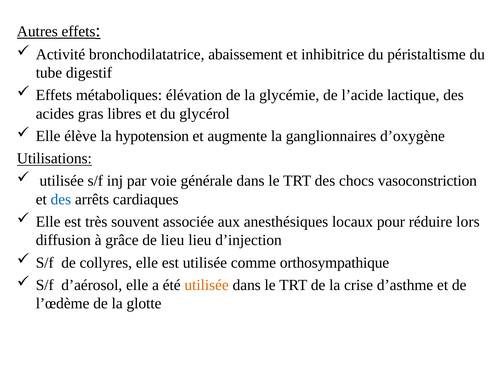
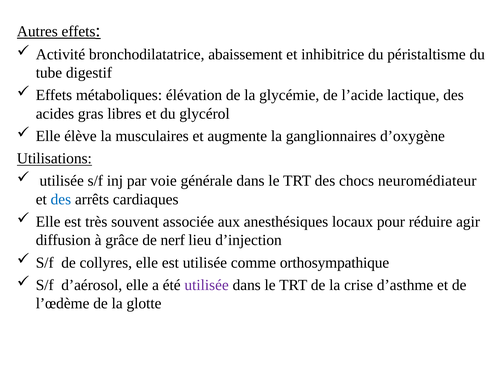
hypotension: hypotension -> musculaires
vasoconstriction: vasoconstriction -> neuromédiateur
lors: lors -> agir
de lieu: lieu -> nerf
utilisée at (207, 285) colour: orange -> purple
